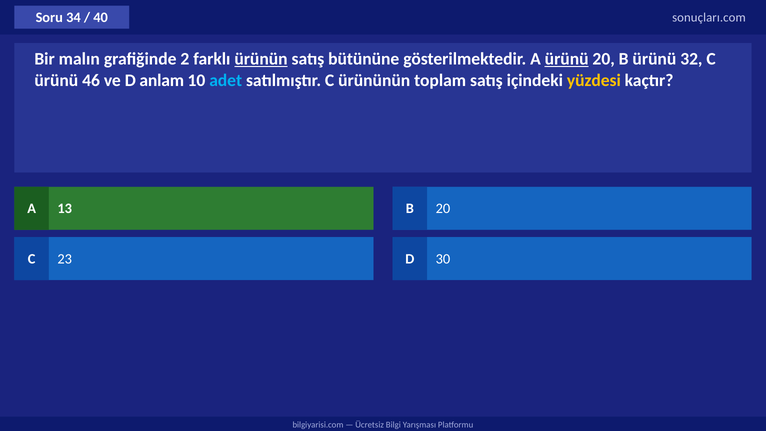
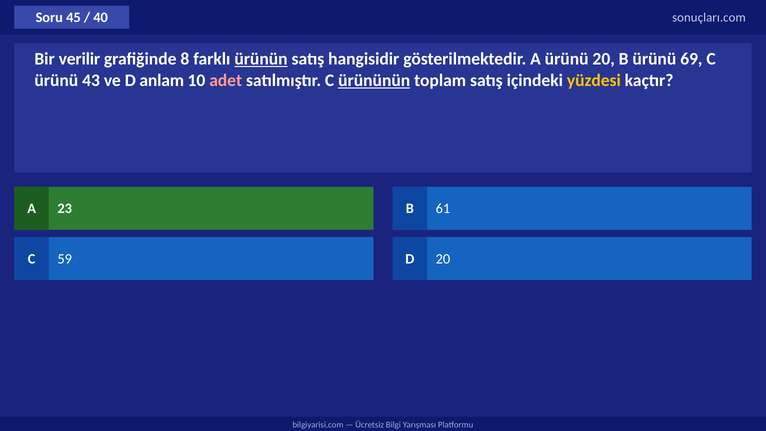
34: 34 -> 45
malın: malın -> verilir
2: 2 -> 8
bütününe: bütününe -> hangisidir
ürünü at (567, 59) underline: present -> none
32: 32 -> 69
46: 46 -> 43
adet colour: light blue -> pink
ürününün underline: none -> present
13: 13 -> 23
B 20: 20 -> 61
23: 23 -> 59
D 30: 30 -> 20
